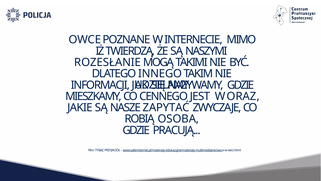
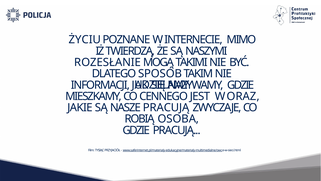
OWCE: OWCE -> ŻYCIU
INNEGO: INNEGO -> SPOSÓB
NASZE ZAPYTAĆ: ZAPYTAĆ -> PRACUJĄ
